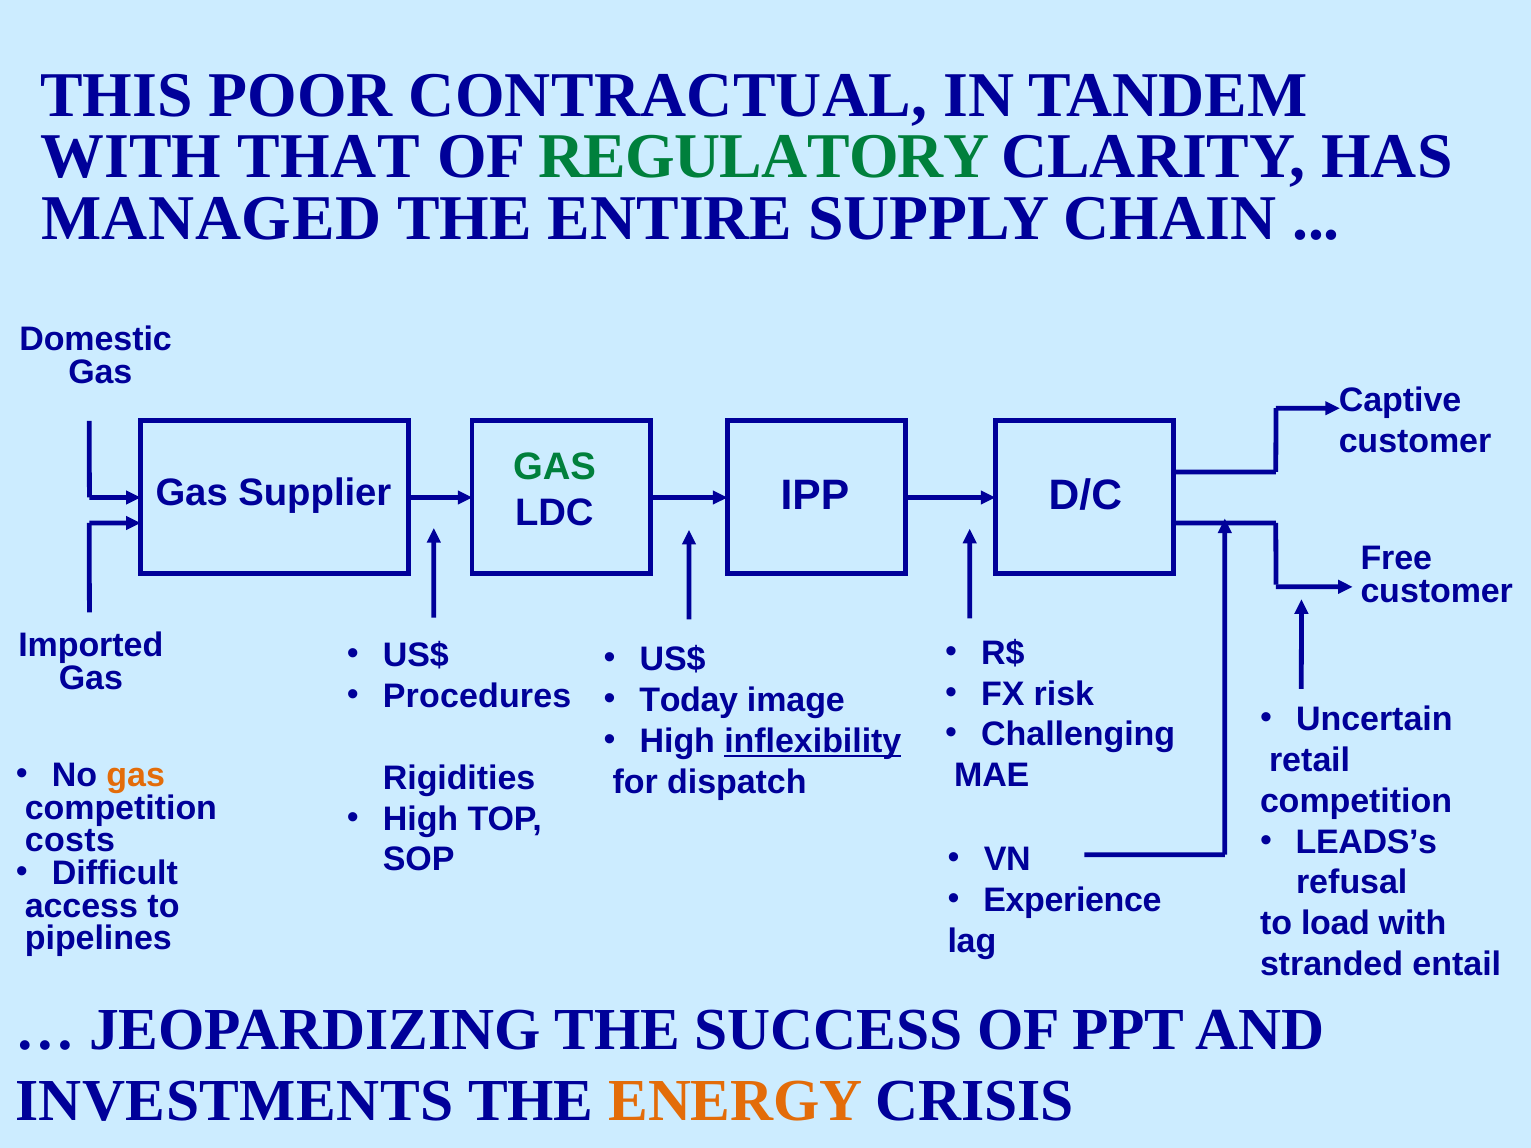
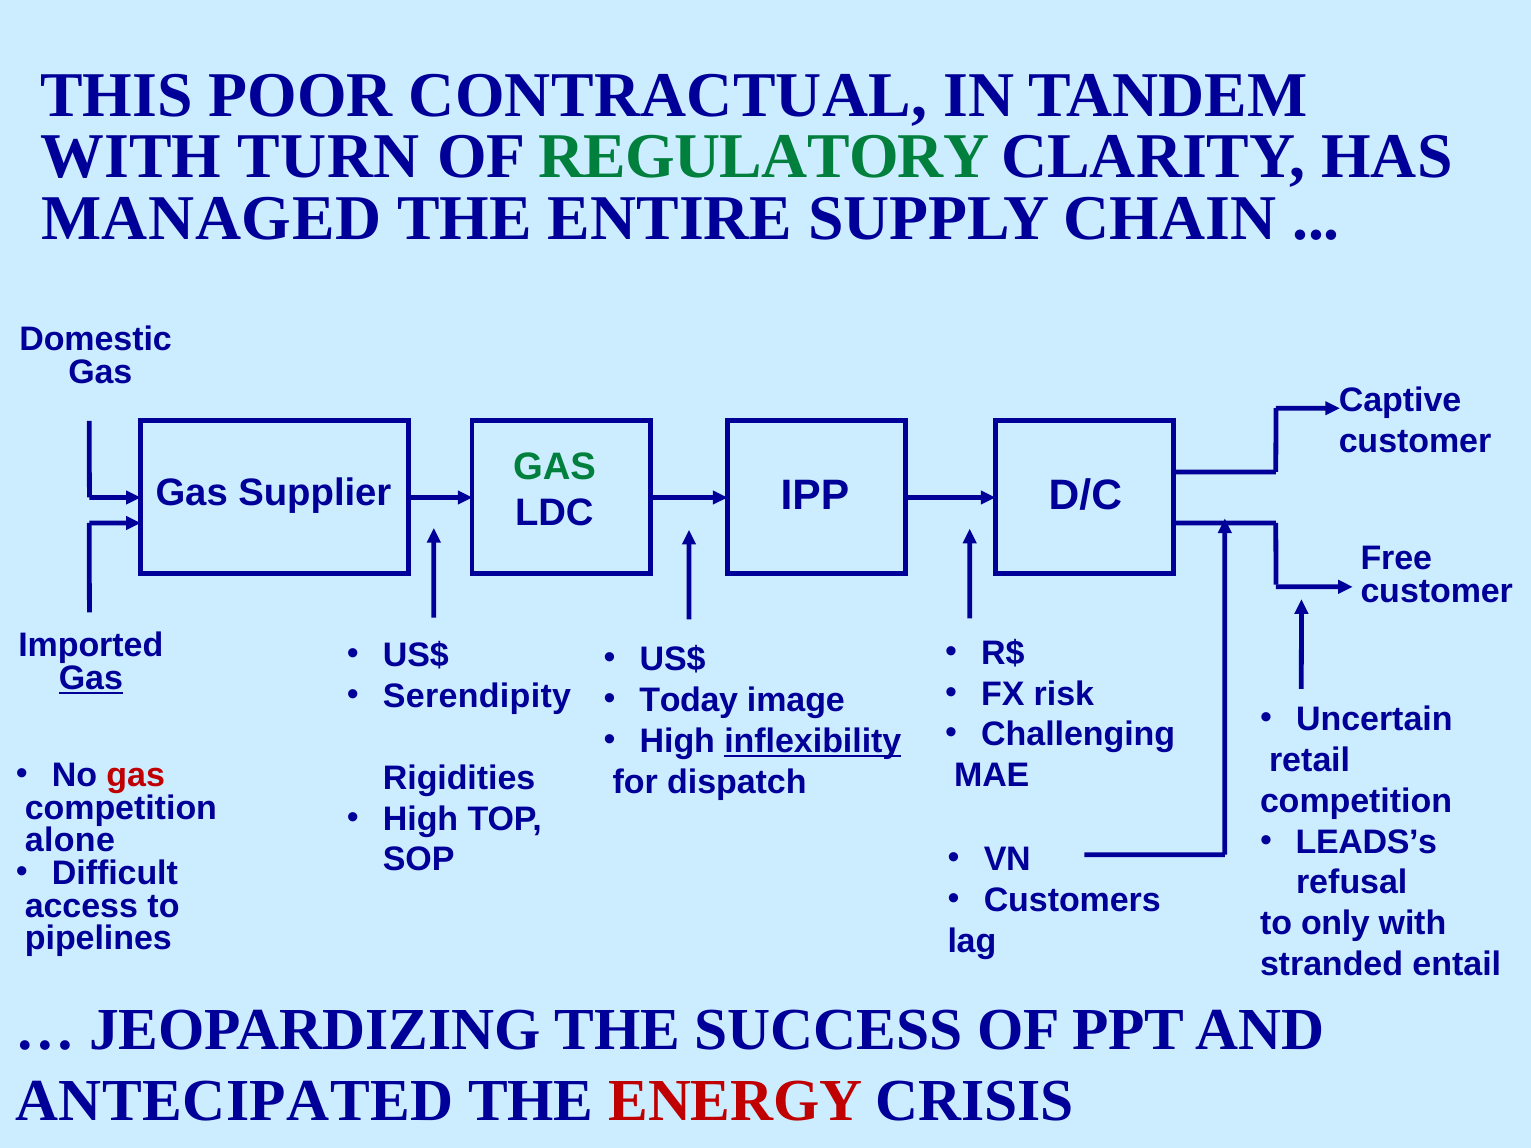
THAT: THAT -> TURN
Gas at (91, 678) underline: none -> present
Procedures: Procedures -> Serendipity
gas at (136, 775) colour: orange -> red
costs: costs -> alone
Experience: Experience -> Customers
load: load -> only
INVESTMENTS: INVESTMENTS -> ANTECIPATED
ENERGY colour: orange -> red
